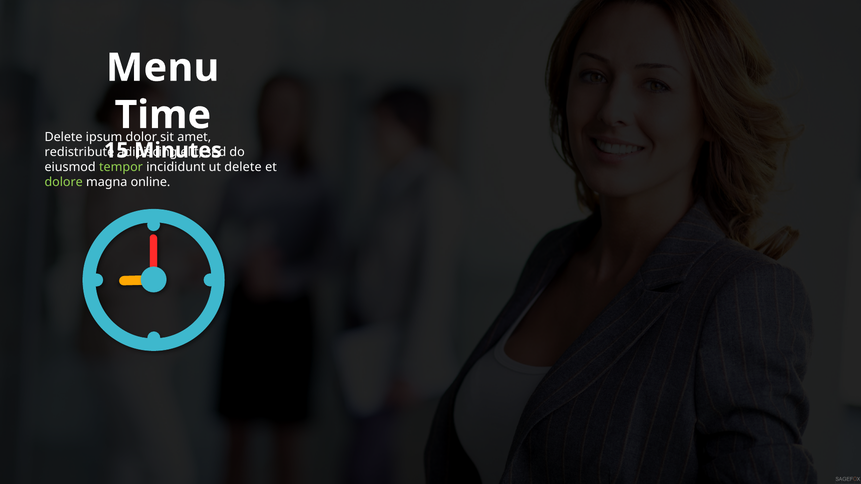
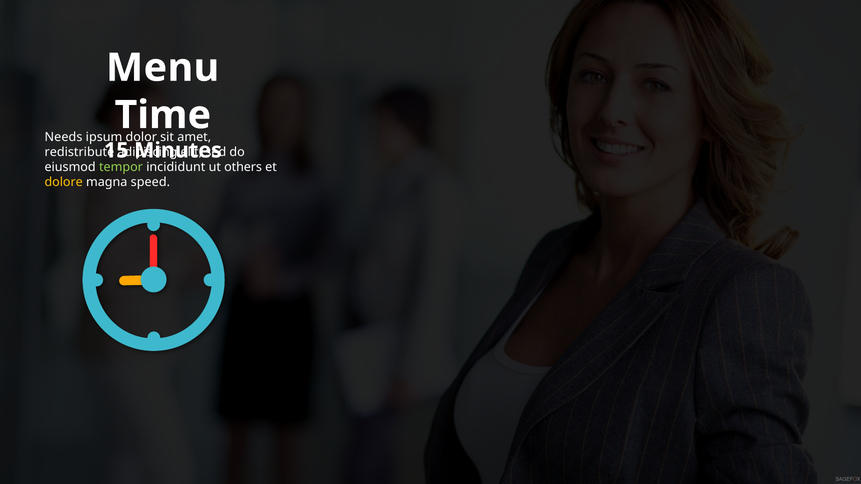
Delete at (64, 137): Delete -> Needs
delete at (243, 167): delete -> others
dolore colour: light green -> yellow
online: online -> speed
